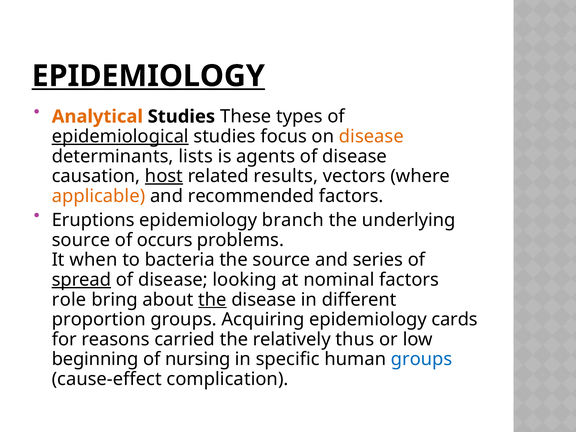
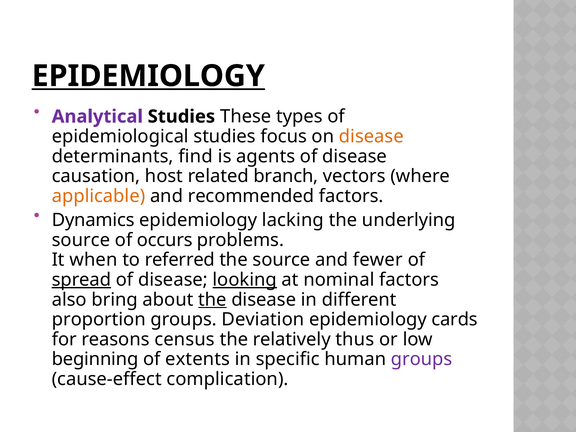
Analytical colour: orange -> purple
epidemiological underline: present -> none
lists: lists -> find
host underline: present -> none
results: results -> branch
Eruptions: Eruptions -> Dynamics
branch: branch -> lacking
bacteria: bacteria -> referred
series: series -> fewer
looking underline: none -> present
role: role -> also
Acquiring: Acquiring -> Deviation
carried: carried -> census
nursing: nursing -> extents
groups at (421, 359) colour: blue -> purple
